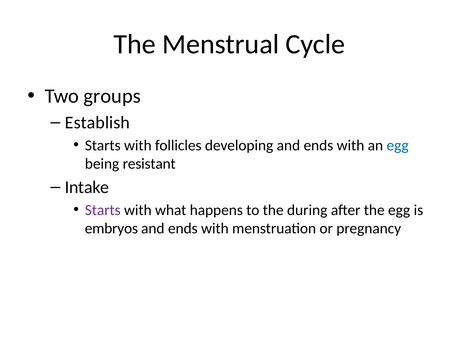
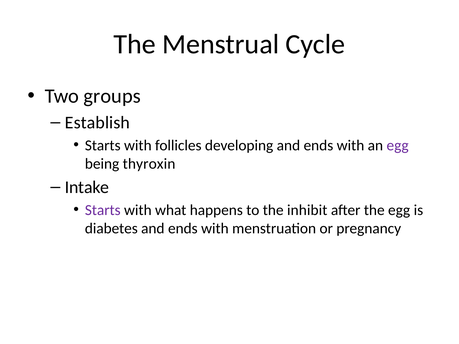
egg at (398, 145) colour: blue -> purple
resistant: resistant -> thyroxin
during: during -> inhibit
embryos: embryos -> diabetes
